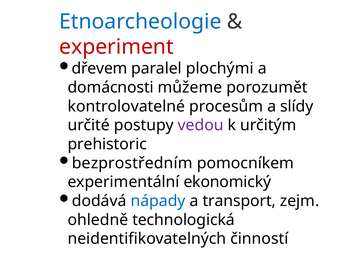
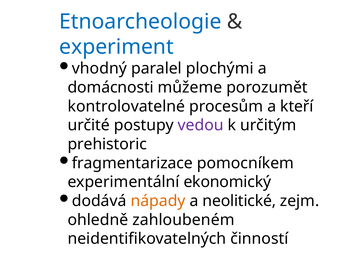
experiment colour: red -> blue
dřevem: dřevem -> vhodný
slídy: slídy -> kteří
bezprostředním: bezprostředním -> fragmentarizace
nápady colour: blue -> orange
transport: transport -> neolitické
technologická: technologická -> zahloubeném
